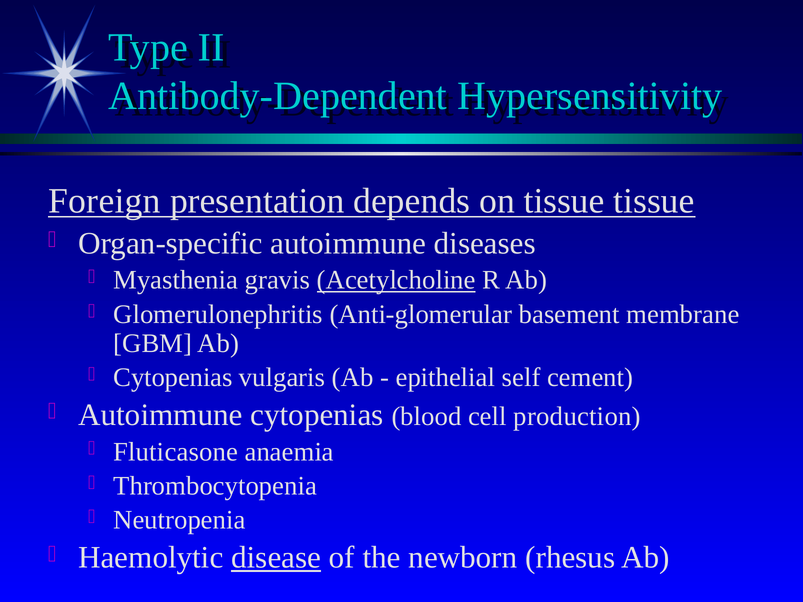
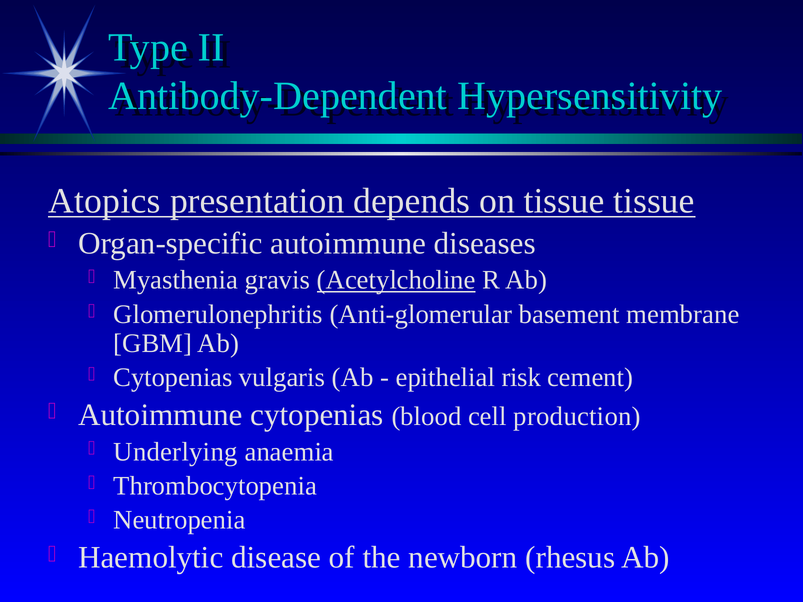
Foreign: Foreign -> Atopics
self: self -> risk
Fluticasone: Fluticasone -> Underlying
disease underline: present -> none
